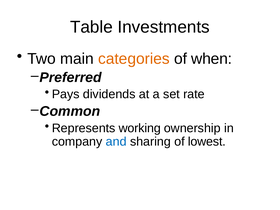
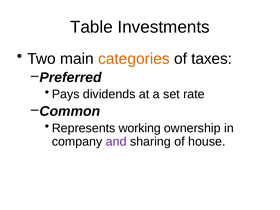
when: when -> taxes
and colour: blue -> purple
lowest: lowest -> house
